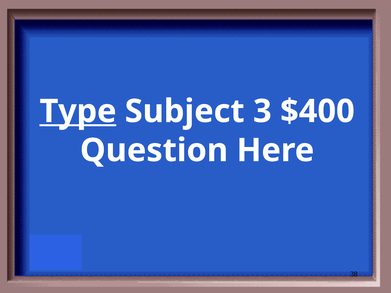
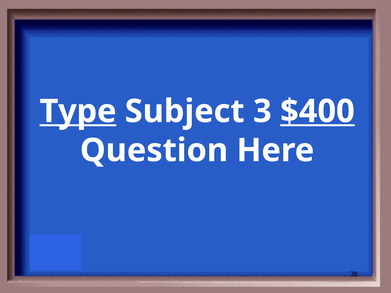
$400 underline: none -> present
